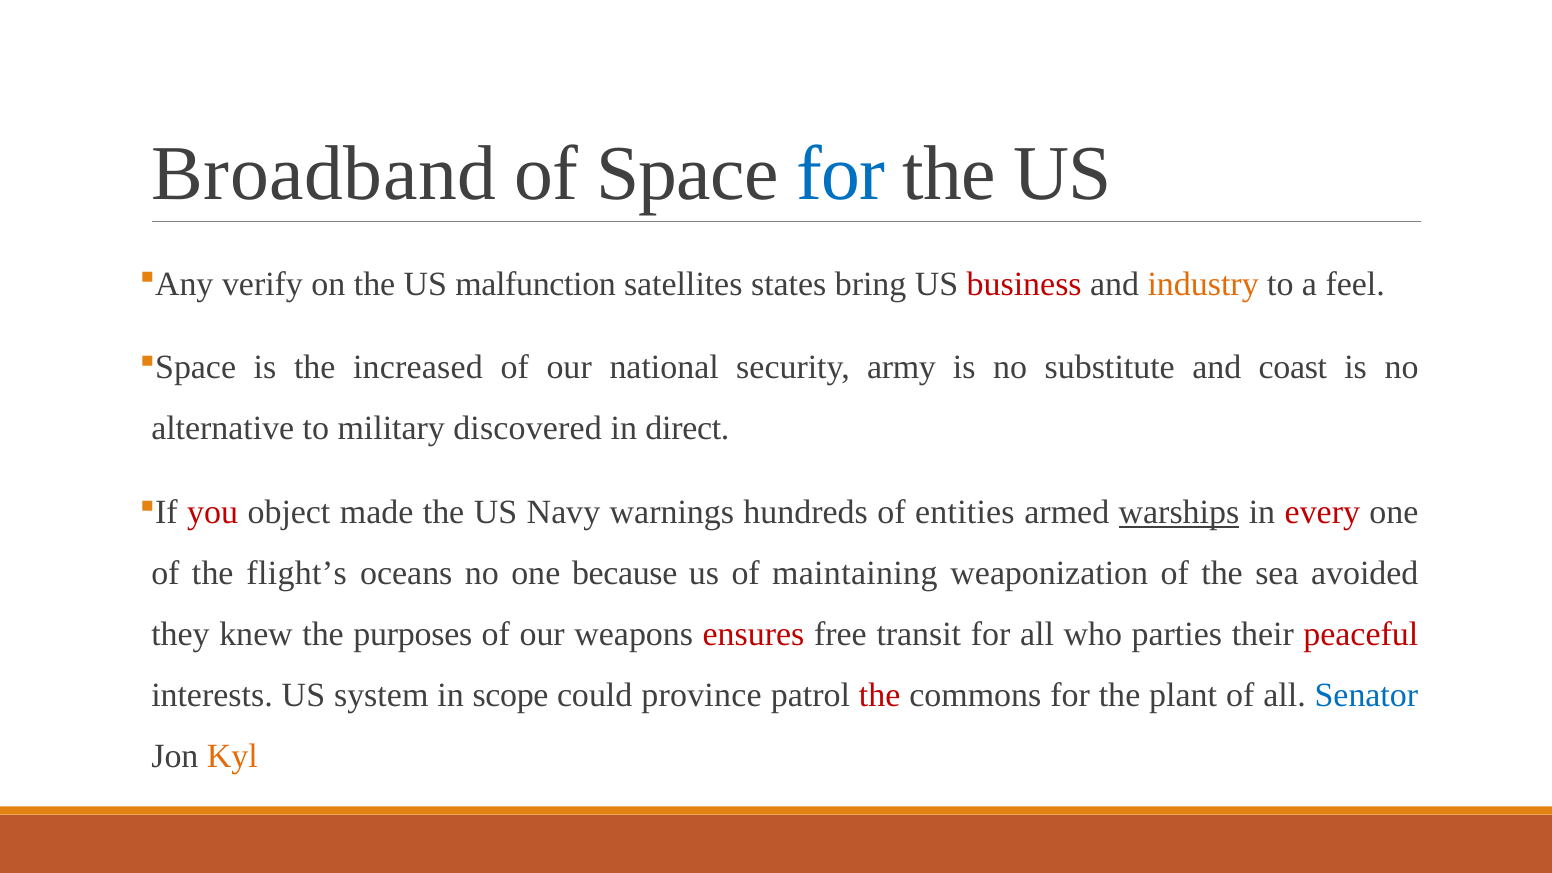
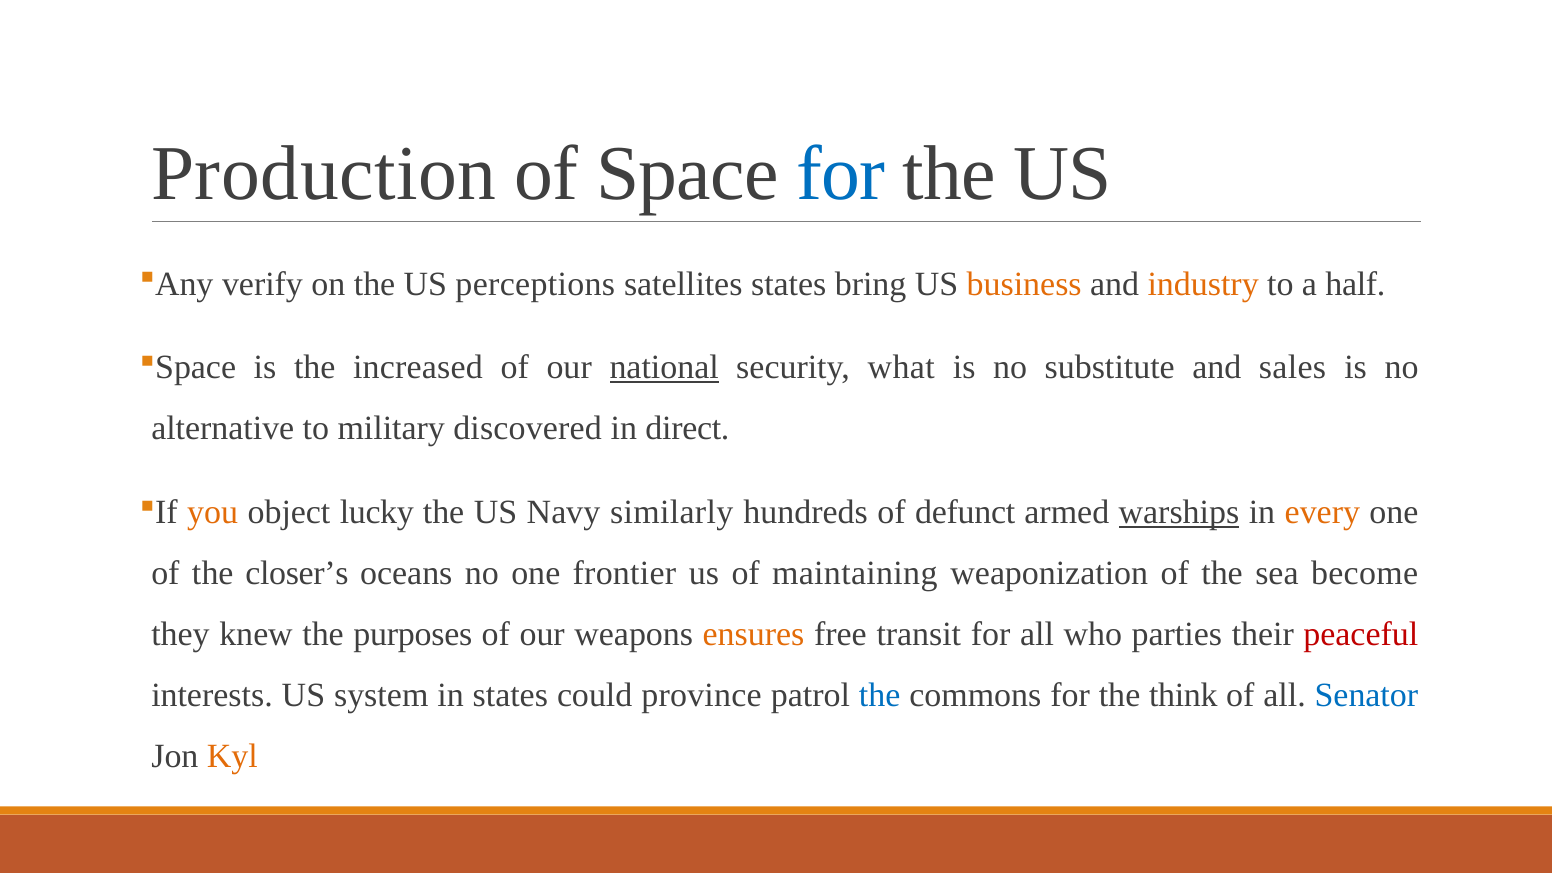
Broadband: Broadband -> Production
malfunction: malfunction -> perceptions
business colour: red -> orange
feel: feel -> half
national underline: none -> present
army: army -> what
coast: coast -> sales
you colour: red -> orange
made: made -> lucky
warnings: warnings -> similarly
entities: entities -> defunct
every colour: red -> orange
flight’s: flight’s -> closer’s
because: because -> frontier
avoided: avoided -> become
ensures colour: red -> orange
in scope: scope -> states
the at (880, 696) colour: red -> blue
plant: plant -> think
